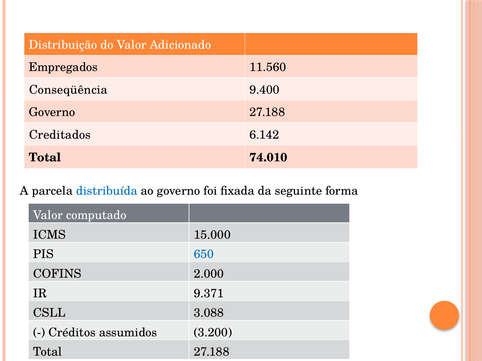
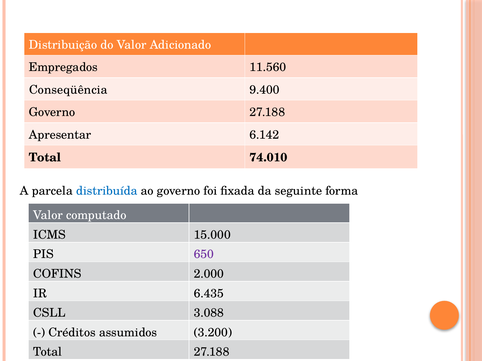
Creditados: Creditados -> Apresentar
650 colour: blue -> purple
9.371: 9.371 -> 6.435
